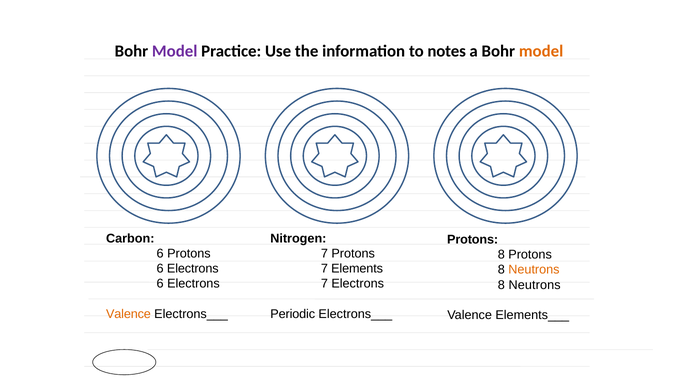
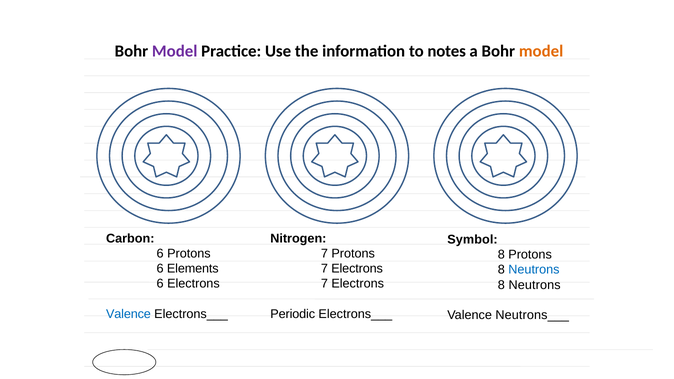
Protons at (473, 239): Protons -> Symbol
Electrons at (193, 269): Electrons -> Elements
Elements at (357, 269): Elements -> Electrons
Neutrons at (534, 270) colour: orange -> blue
Valence at (128, 314) colour: orange -> blue
Elements___: Elements___ -> Neutrons___
